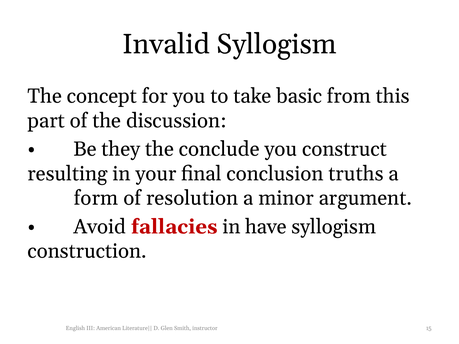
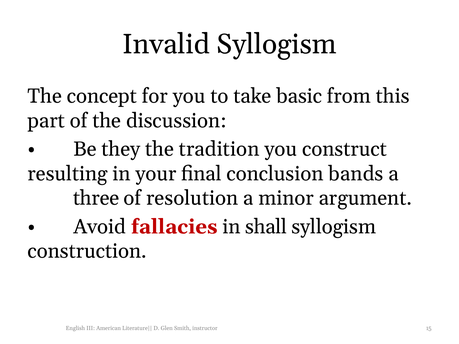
conclude: conclude -> tradition
truths: truths -> bands
form: form -> three
have: have -> shall
